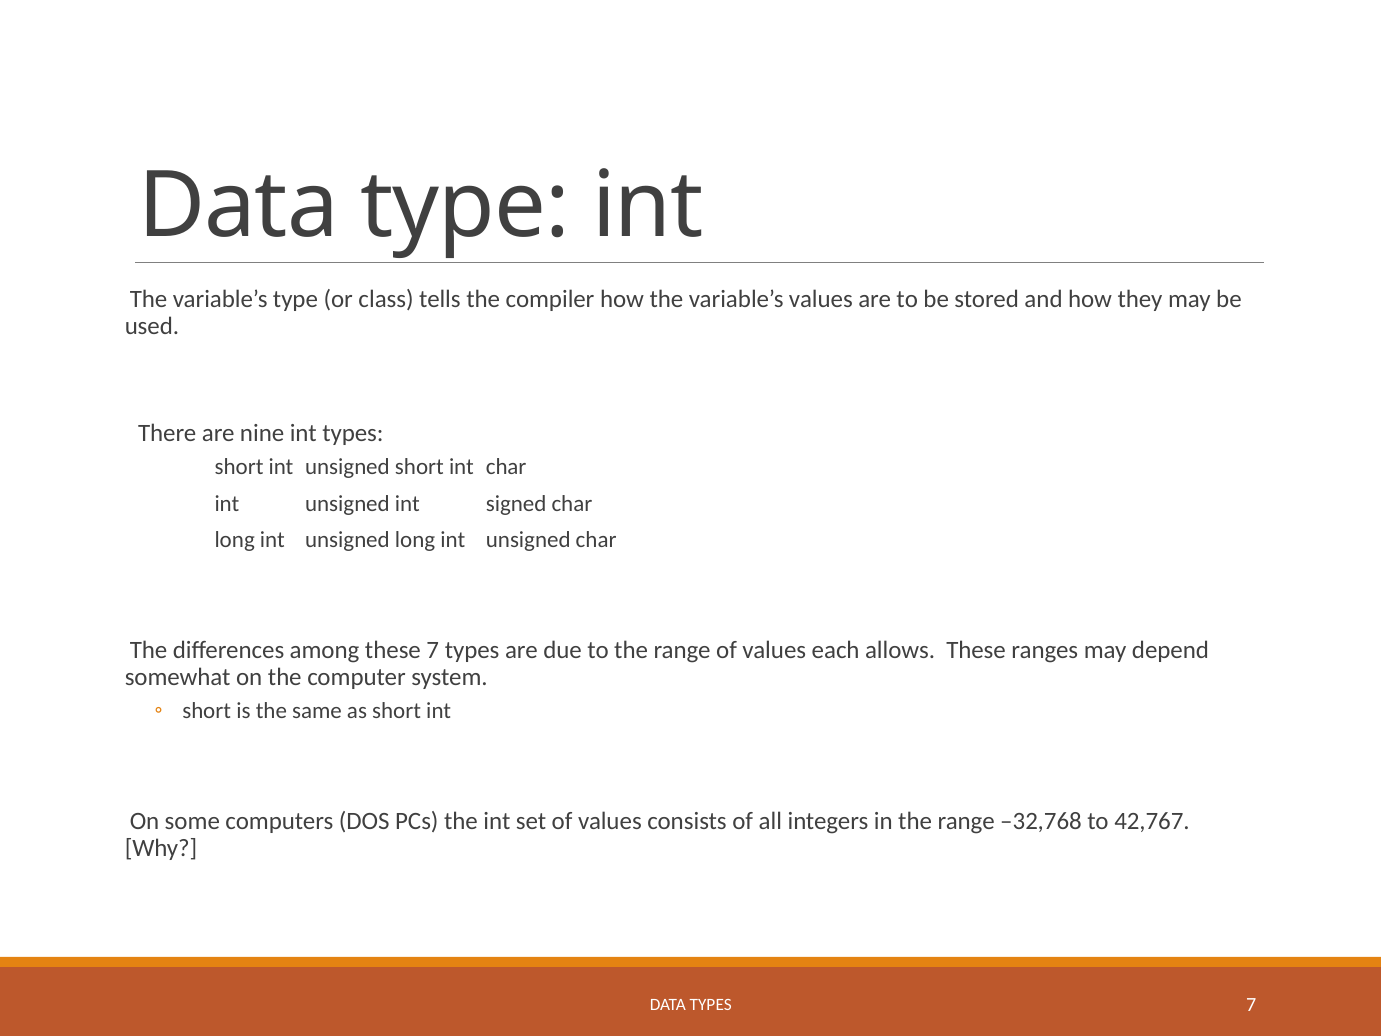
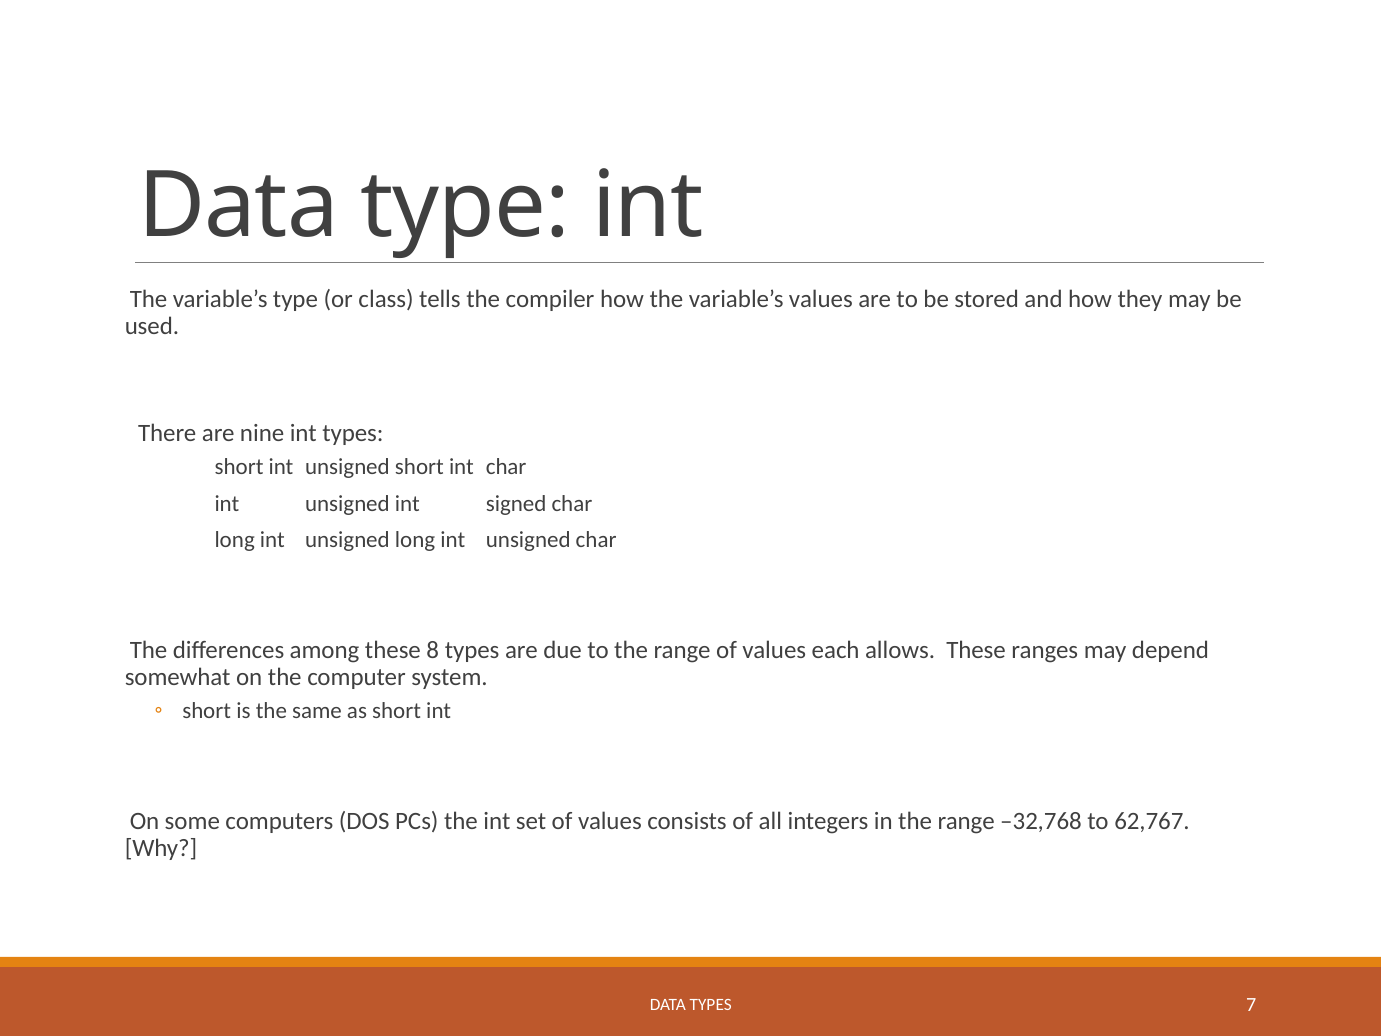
these 7: 7 -> 8
42,767: 42,767 -> 62,767
